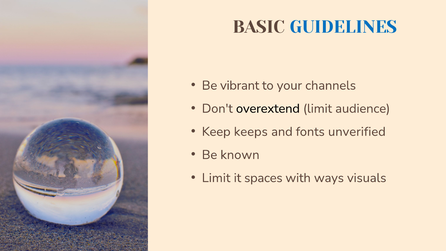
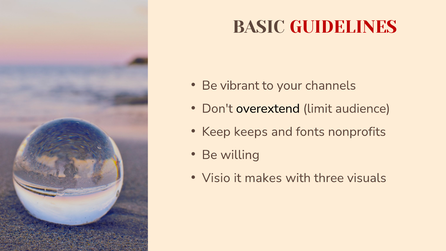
GUIDELINES colour: blue -> red
unverified: unverified -> nonprofits
known: known -> willing
Limit at (216, 178): Limit -> Visio
spaces: spaces -> makes
ways: ways -> three
